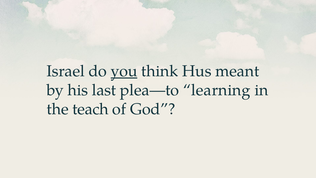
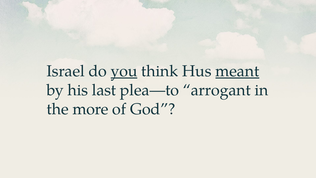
meant underline: none -> present
learning: learning -> arrogant
teach: teach -> more
